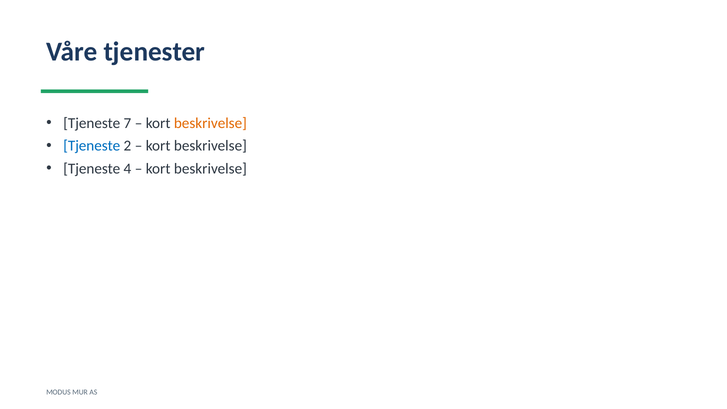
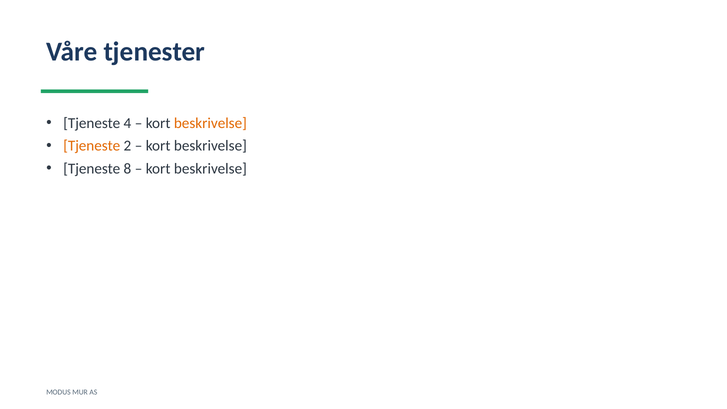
7: 7 -> 4
Tjeneste at (92, 146) colour: blue -> orange
4: 4 -> 8
